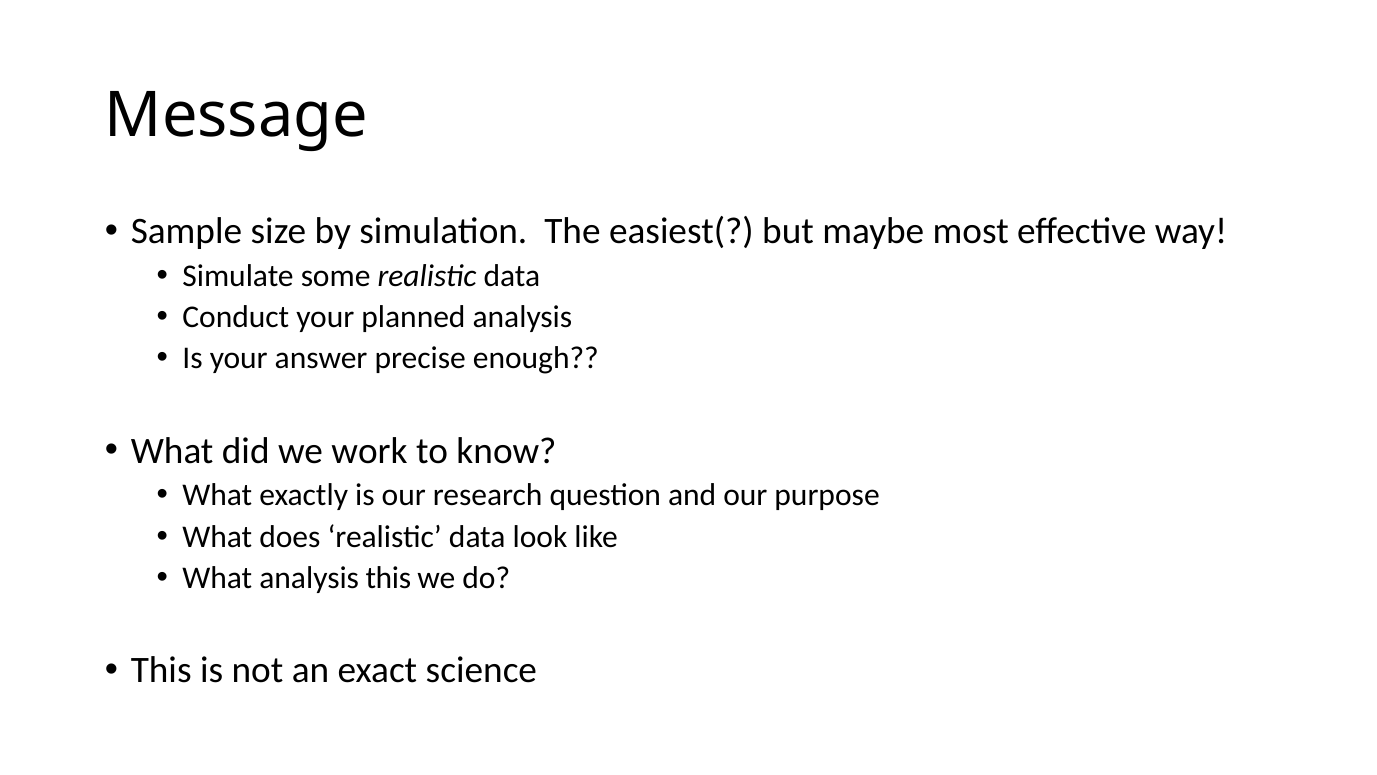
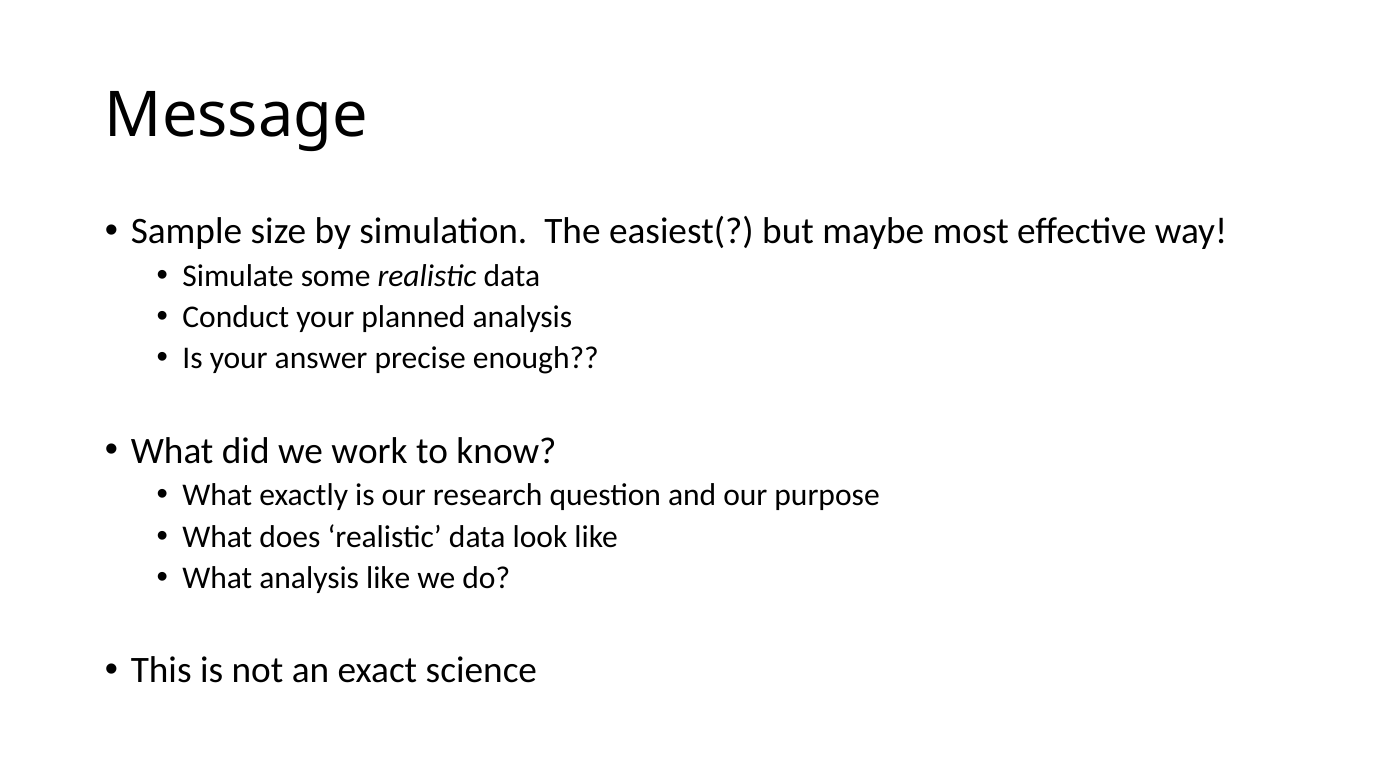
analysis this: this -> like
